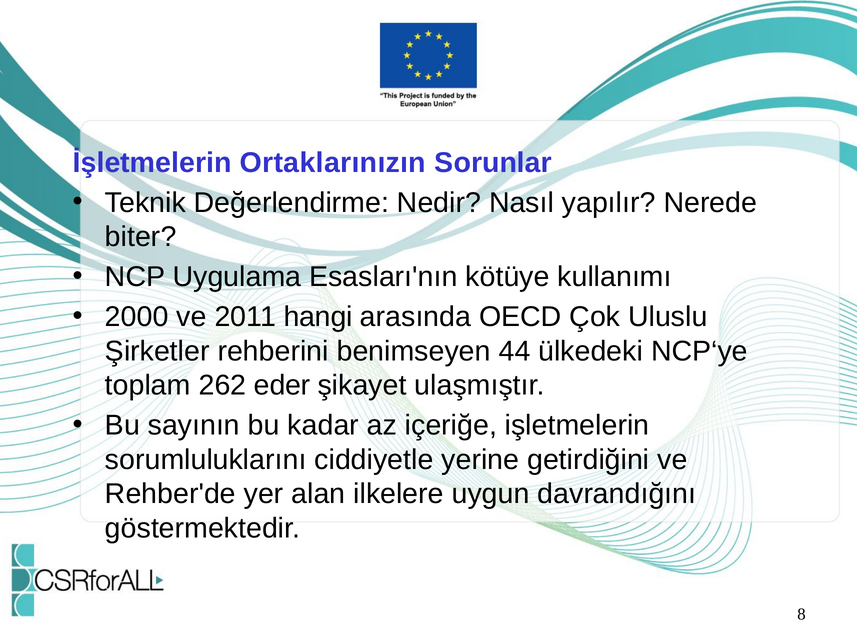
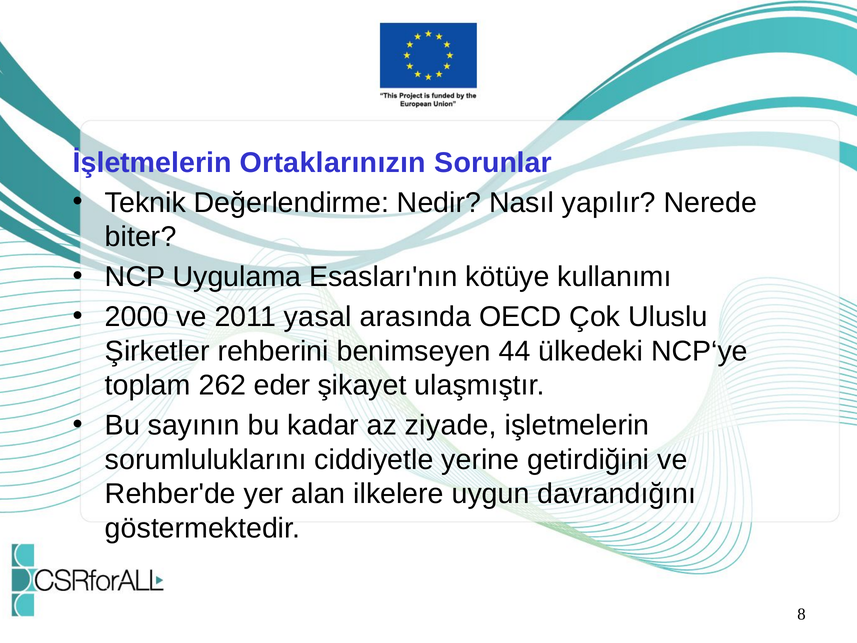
hangi: hangi -> yasal
içeriğe: içeriğe -> ziyade
